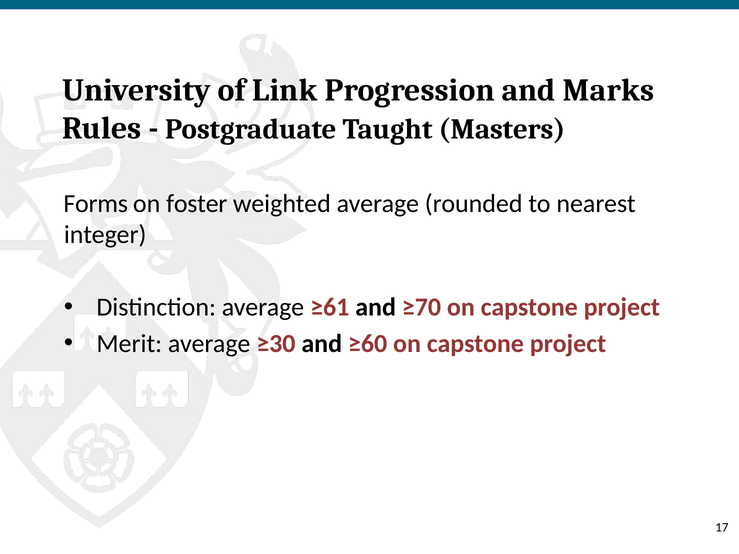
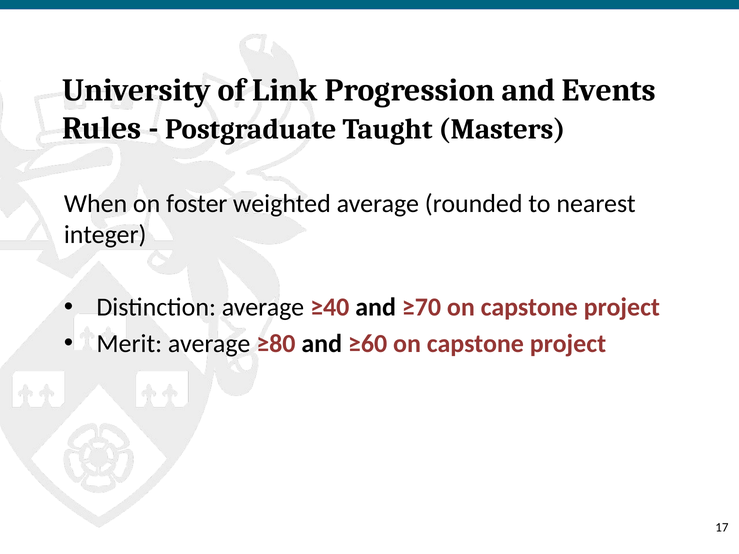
Marks: Marks -> Events
Forms: Forms -> When
≥61: ≥61 -> ≥40
≥30: ≥30 -> ≥80
